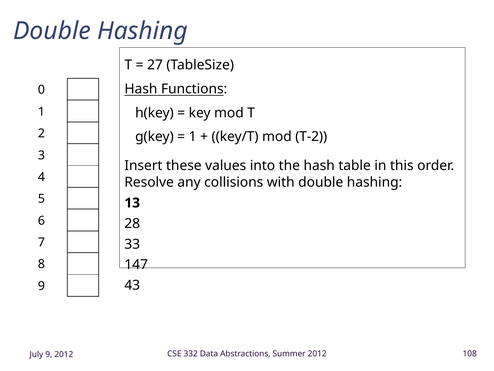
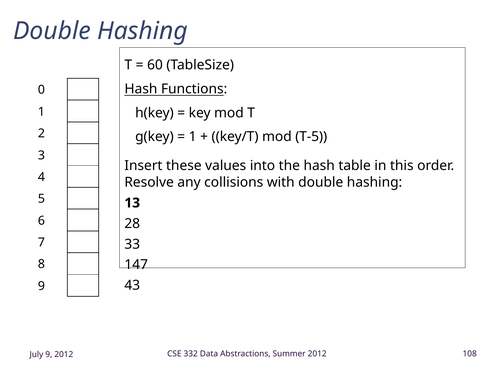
27: 27 -> 60
T-2: T-2 -> T-5
